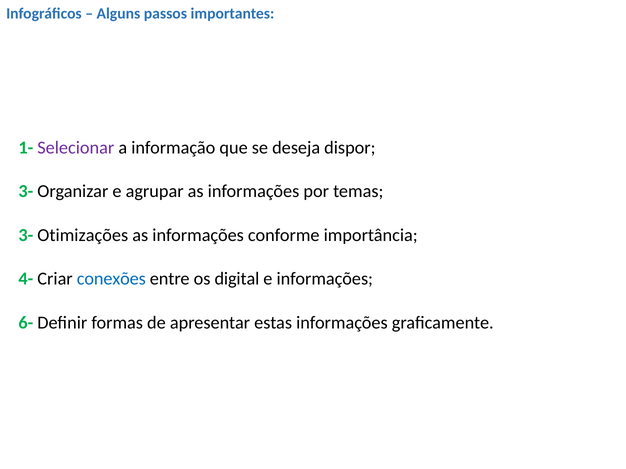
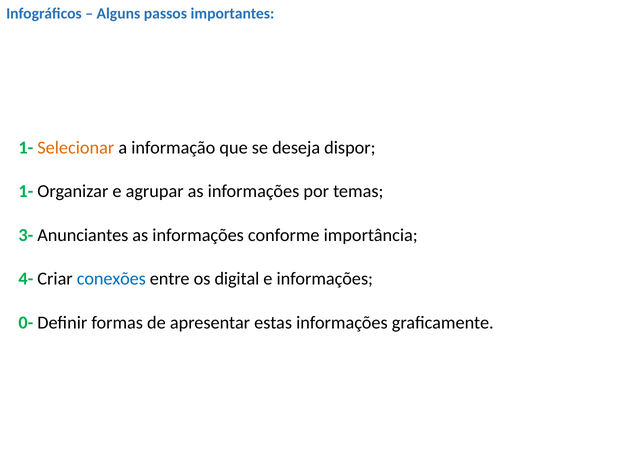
Selecionar colour: purple -> orange
3- at (26, 191): 3- -> 1-
Otimizações: Otimizações -> Anunciantes
6-: 6- -> 0-
